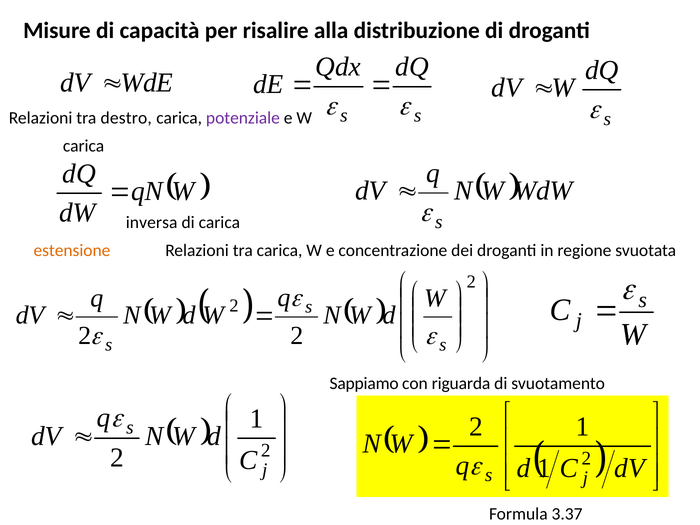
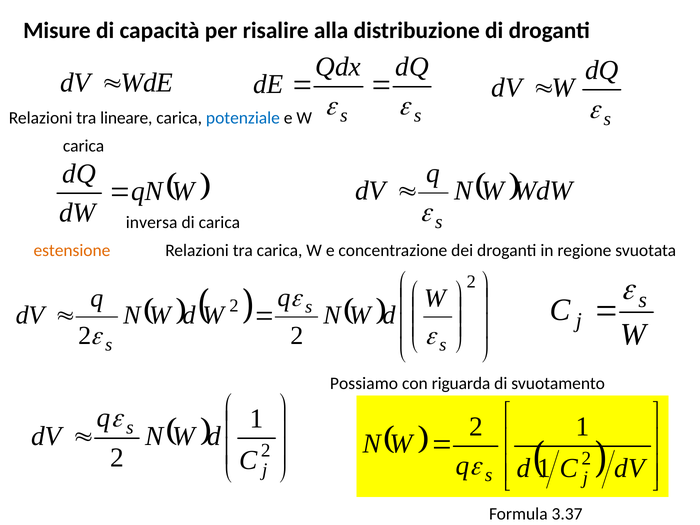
destro: destro -> lineare
potenziale colour: purple -> blue
Sappiamo: Sappiamo -> Possiamo
